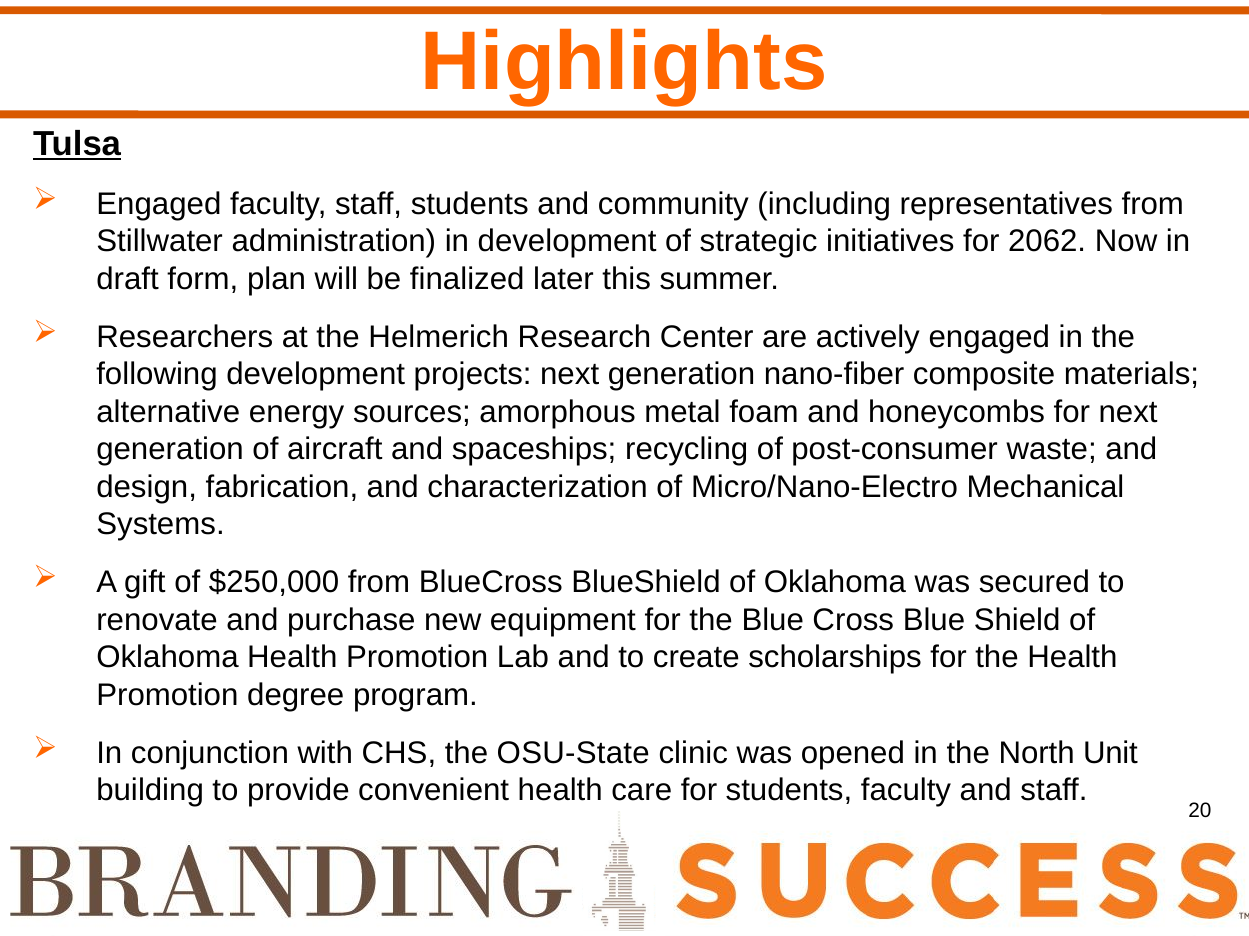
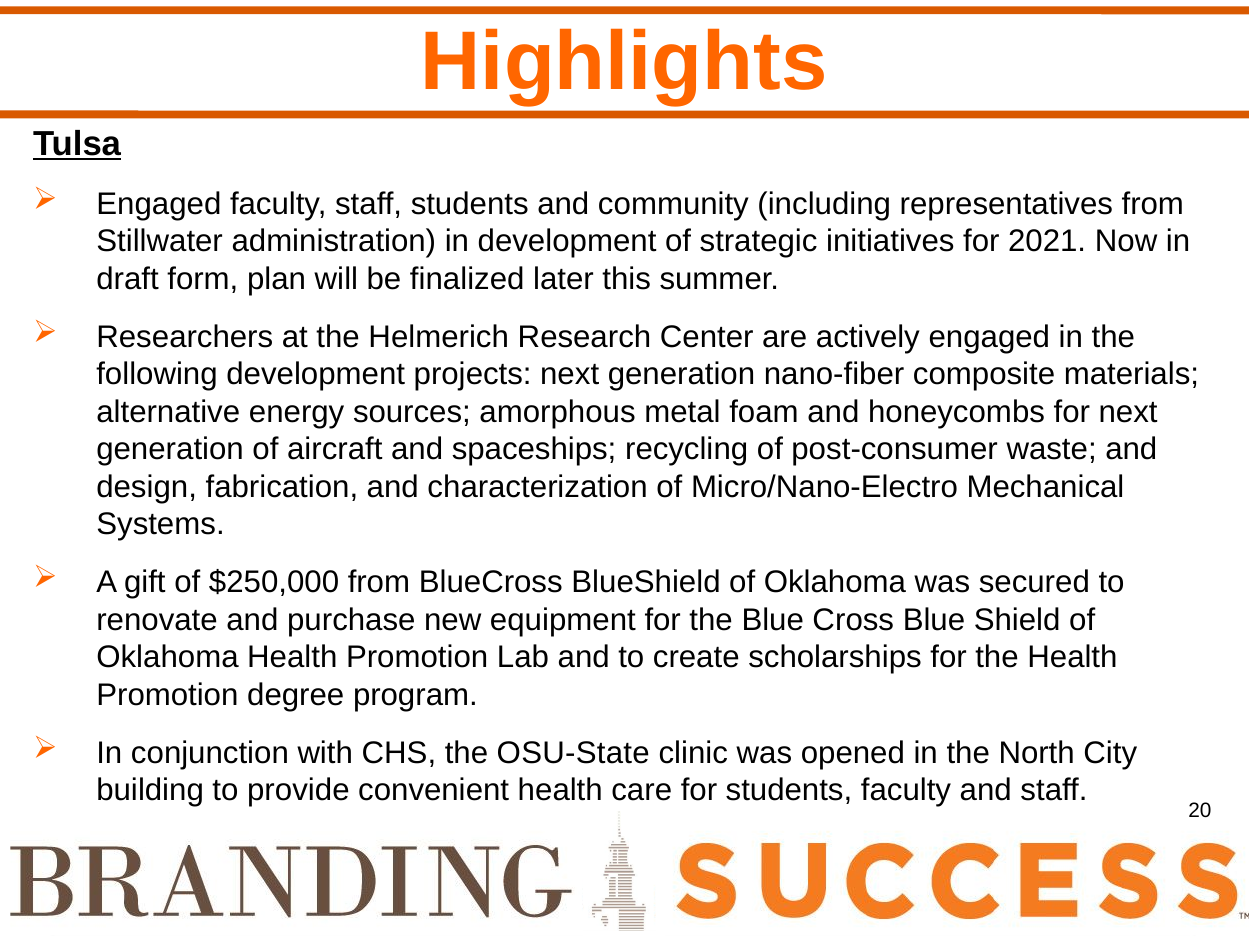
2062: 2062 -> 2021
Unit: Unit -> City
